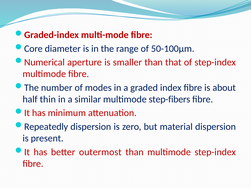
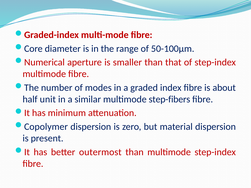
thin: thin -> unit
Repeatedly: Repeatedly -> Copolymer
